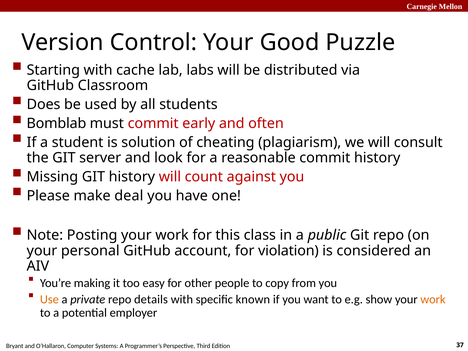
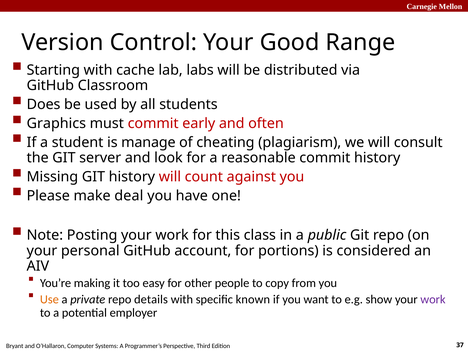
Puzzle: Puzzle -> Range
Bomblab: Bomblab -> Graphics
solution: solution -> manage
violation: violation -> portions
work at (433, 299) colour: orange -> purple
